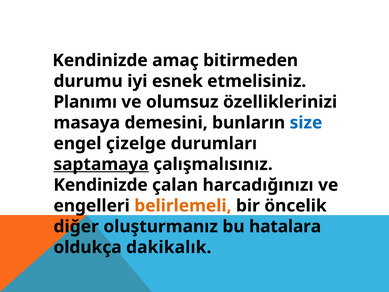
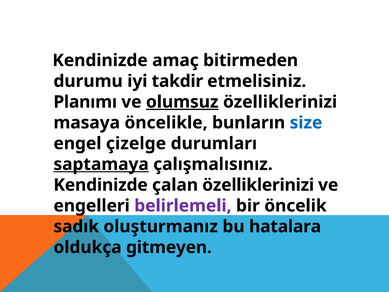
esnek: esnek -> takdir
olumsuz underline: none -> present
demesini: demesini -> öncelikle
çalan harcadığınızı: harcadığınızı -> özelliklerinizi
belirlemeli colour: orange -> purple
diğer: diğer -> sadık
dakikalık: dakikalık -> gitmeyen
